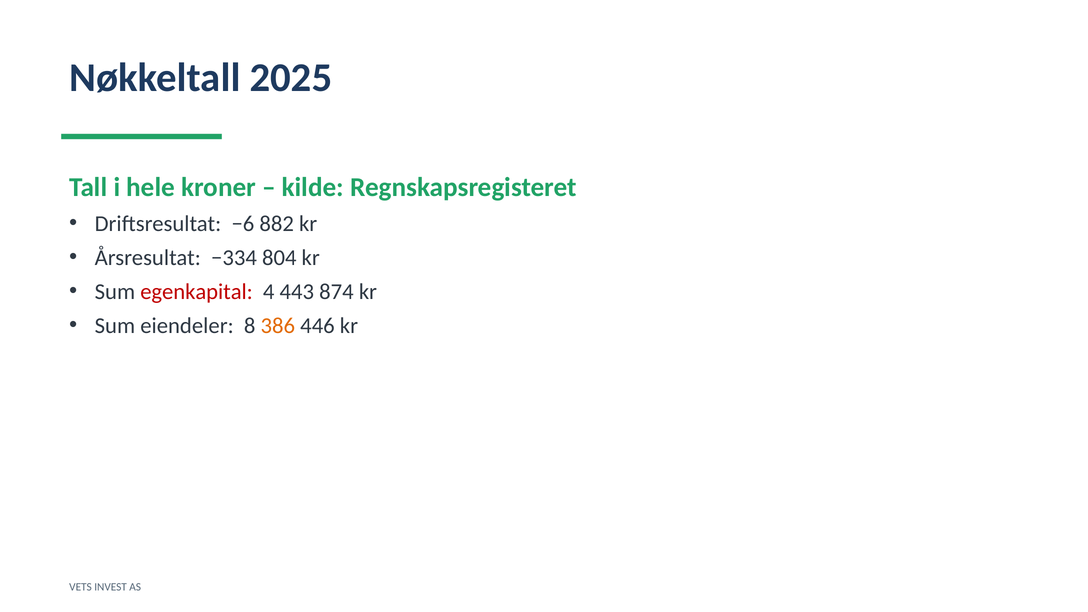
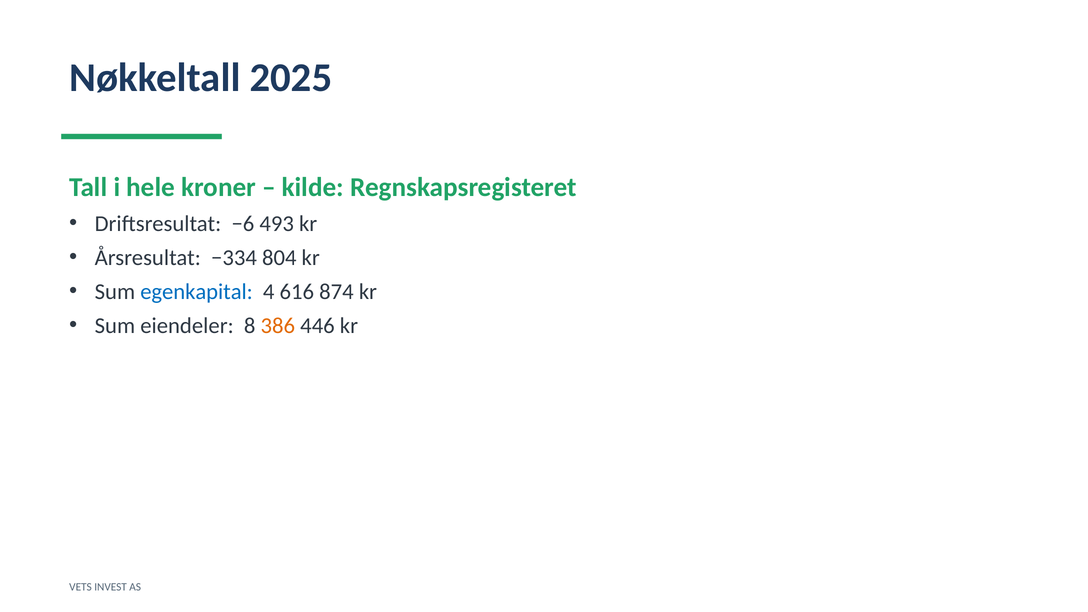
882: 882 -> 493
egenkapital colour: red -> blue
443: 443 -> 616
